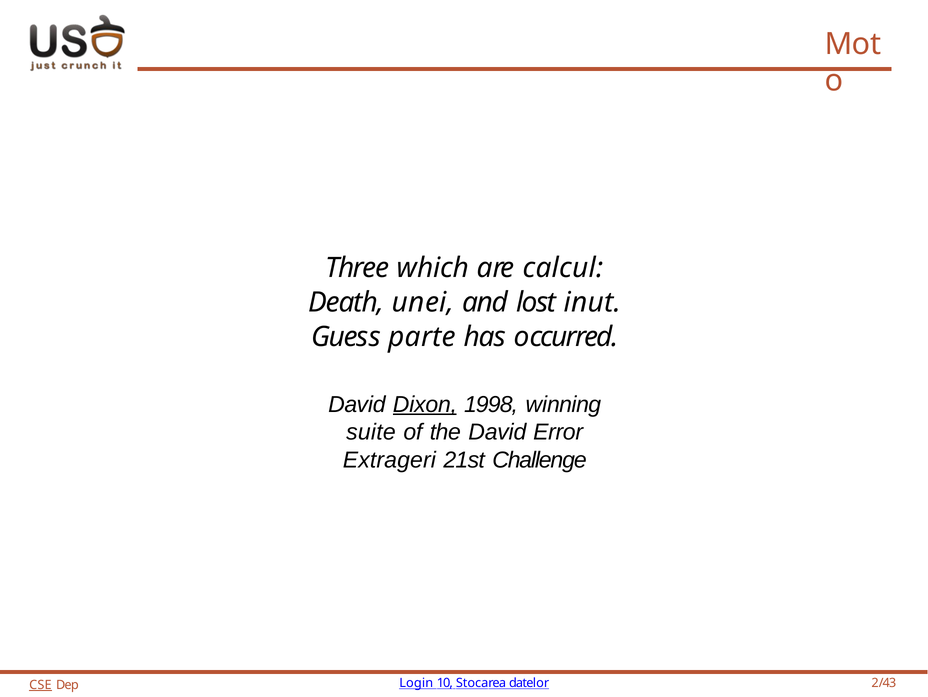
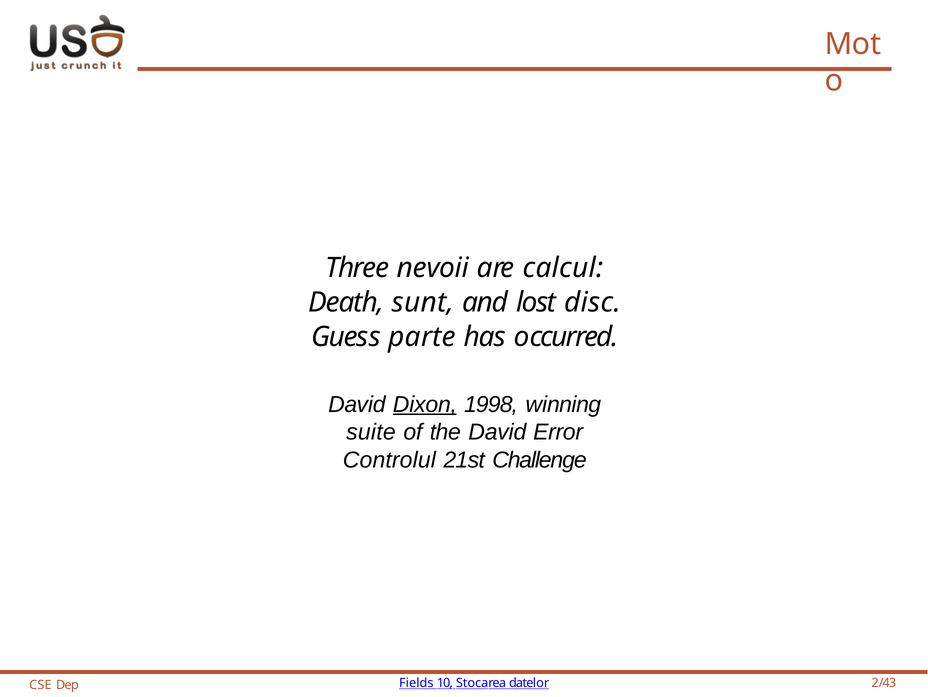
which: which -> nevoii
unei: unei -> sunt
inut: inut -> disc
Extrageri: Extrageri -> Controlul
CSE underline: present -> none
Login: Login -> Fields
